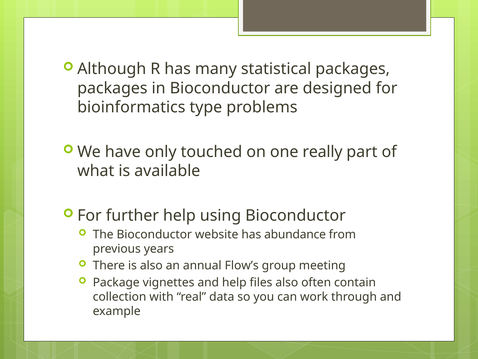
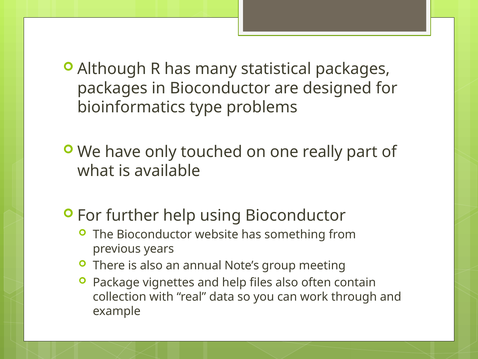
abundance: abundance -> something
Flow’s: Flow’s -> Note’s
